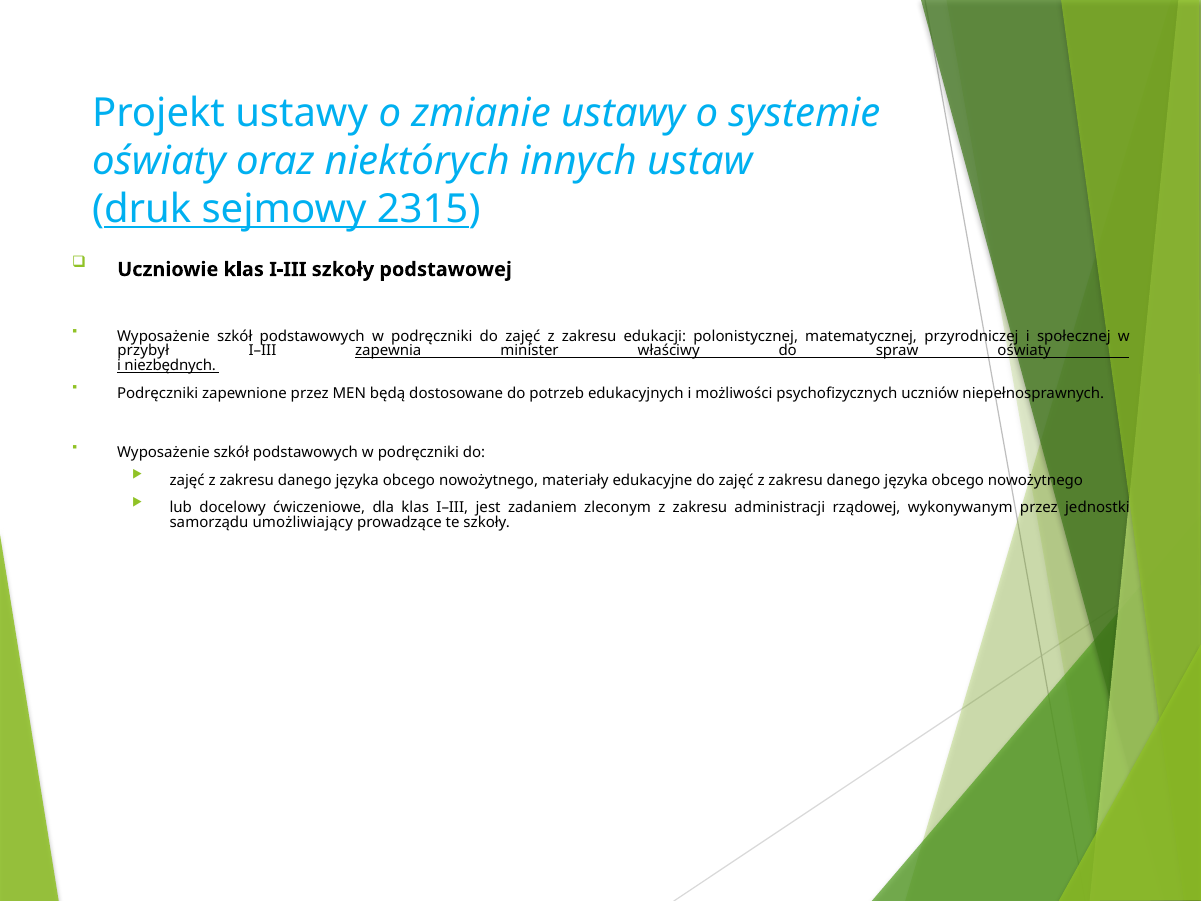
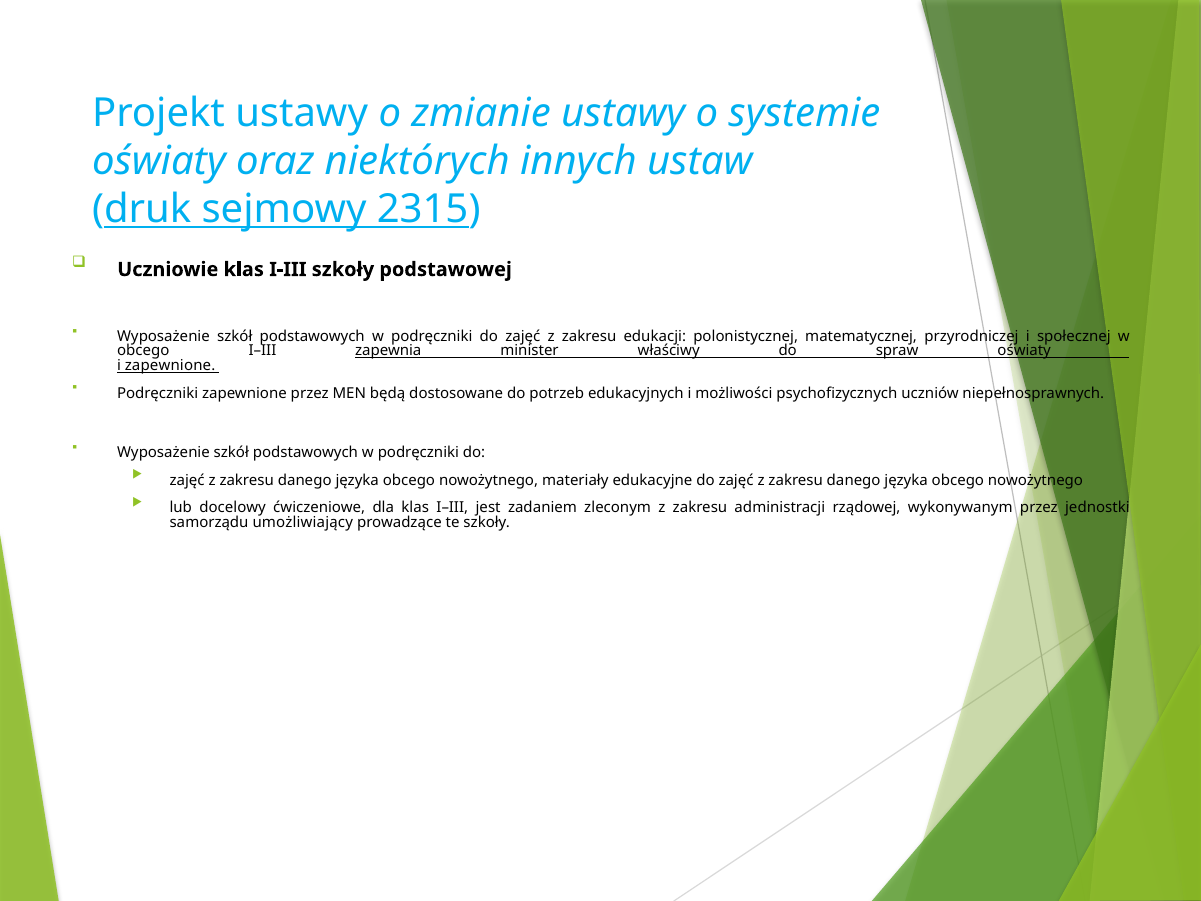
przybył at (143, 351): przybył -> obcego
i niezbędnych: niezbędnych -> zapewnione
